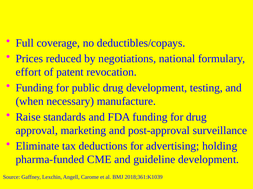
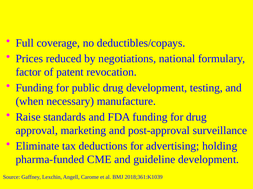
effort: effort -> factor
